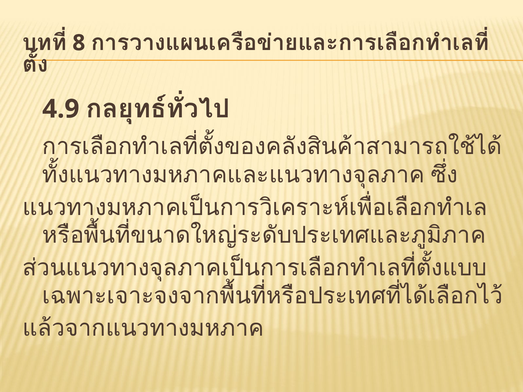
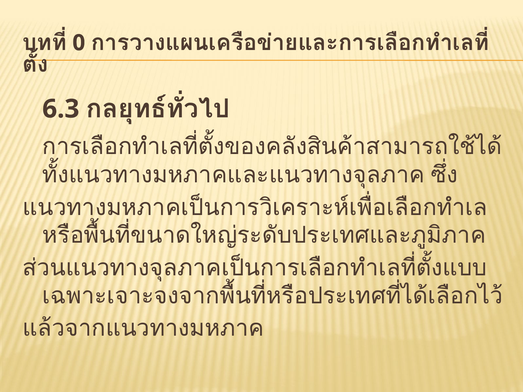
8: 8 -> 0
4.9: 4.9 -> 6.3
